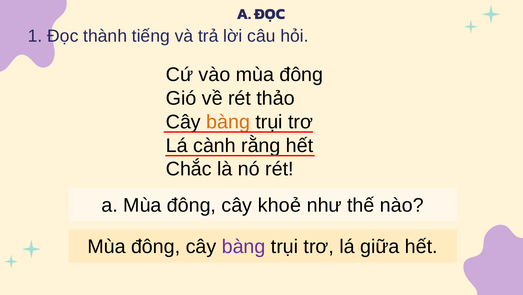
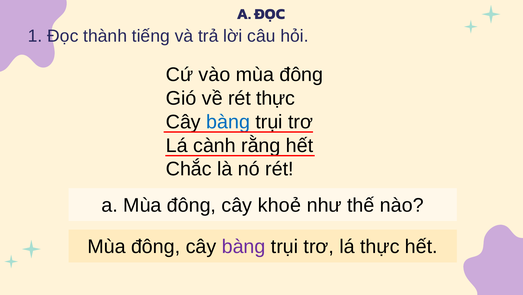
rét thảo: thảo -> thực
bàng at (228, 122) colour: orange -> blue
lá giữa: giữa -> thực
